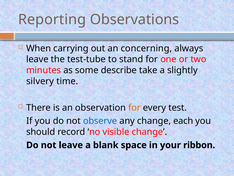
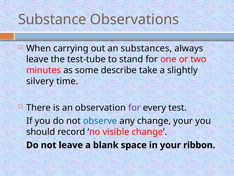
Reporting: Reporting -> Substance
concerning: concerning -> substances
for at (134, 107) colour: orange -> purple
change each: each -> your
